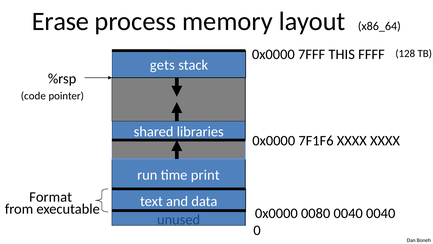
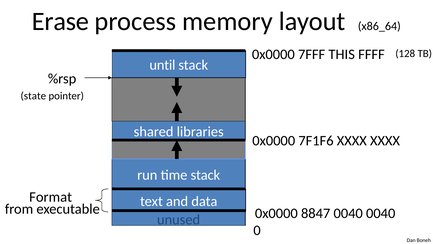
gets: gets -> until
code: code -> state
time print: print -> stack
0080: 0080 -> 8847
